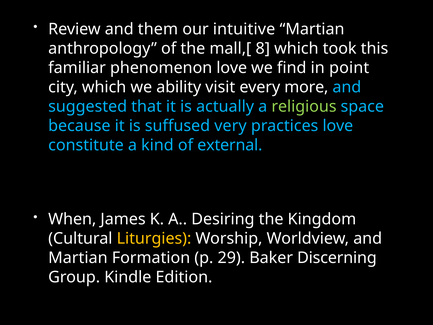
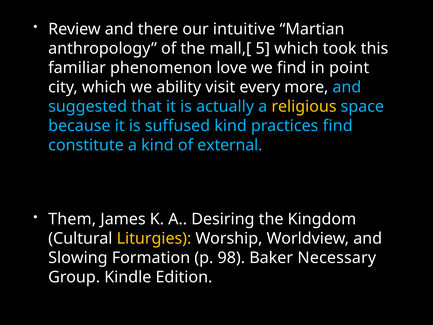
them: them -> there
8: 8 -> 5
religious colour: light green -> yellow
suffused very: very -> kind
practices love: love -> find
When: When -> Them
Martian at (78, 258): Martian -> Slowing
29: 29 -> 98
Discerning: Discerning -> Necessary
